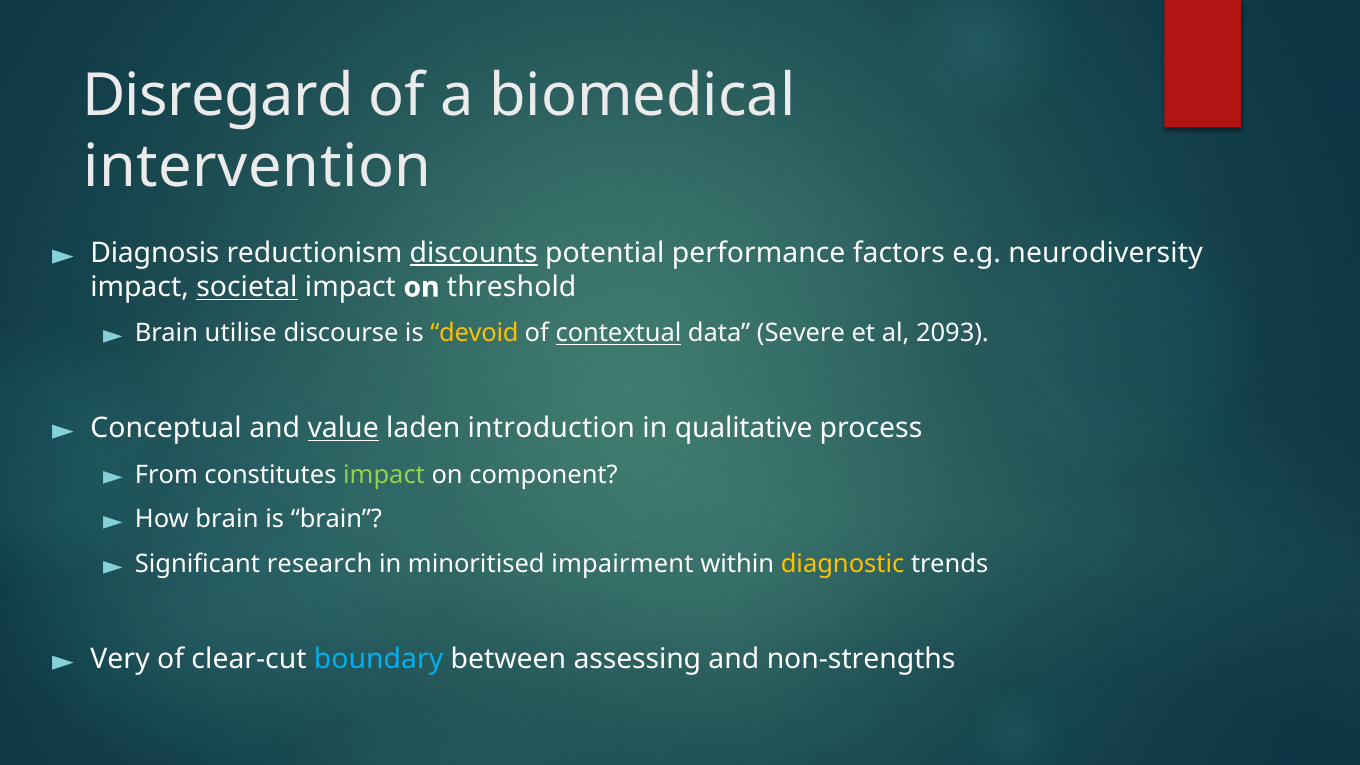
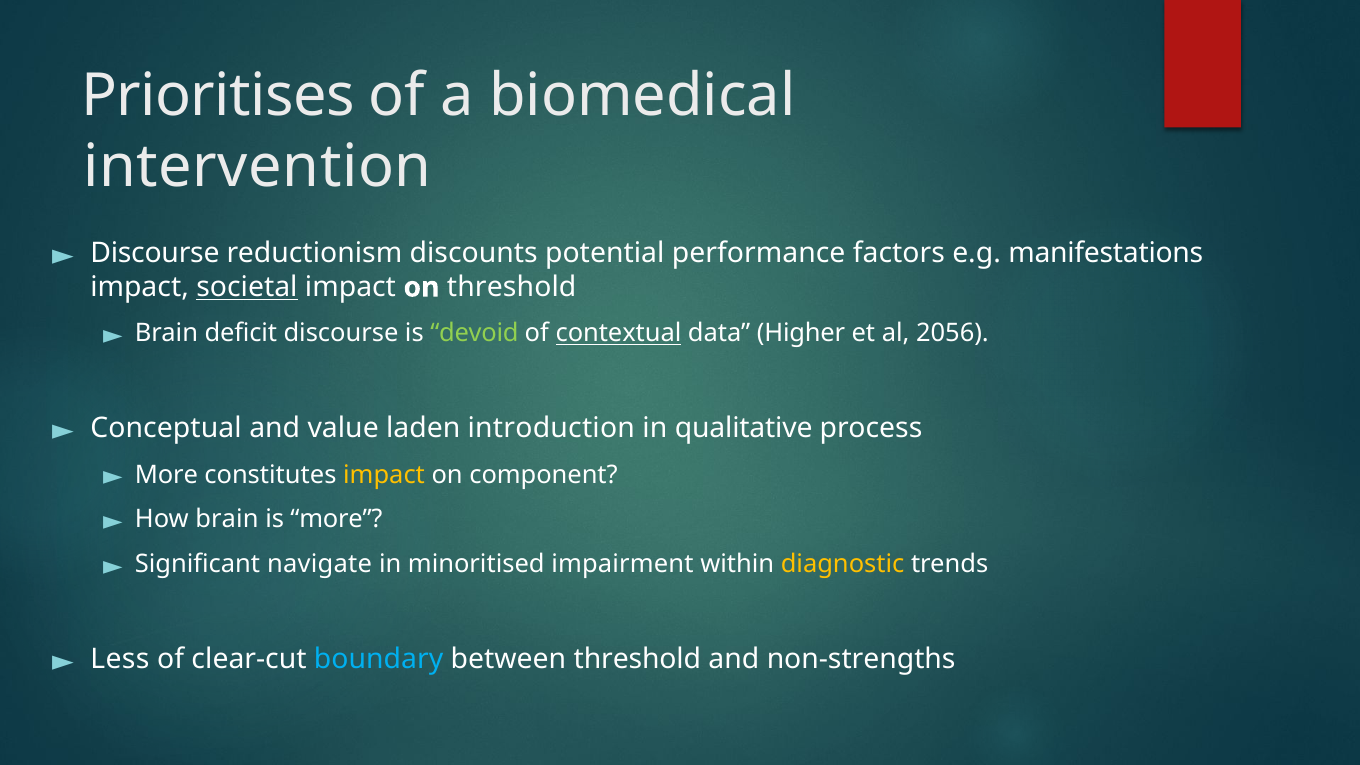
Disregard: Disregard -> Prioritises
Diagnosis at (155, 253): Diagnosis -> Discourse
discounts underline: present -> none
neurodiversity: neurodiversity -> manifestations
utilise: utilise -> deficit
devoid colour: yellow -> light green
Severe: Severe -> Higher
2093: 2093 -> 2056
value underline: present -> none
From at (166, 475): From -> More
impact at (384, 475) colour: light green -> yellow
is brain: brain -> more
research: research -> navigate
Very: Very -> Less
between assessing: assessing -> threshold
